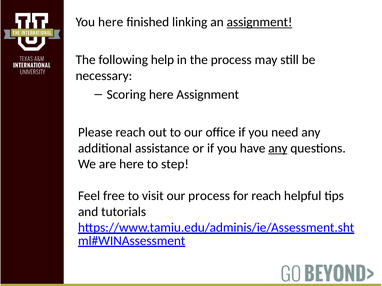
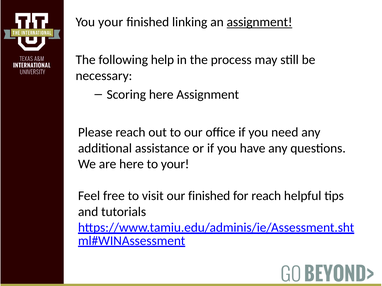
You here: here -> your
any at (278, 148) underline: present -> none
to step: step -> your
our process: process -> finished
